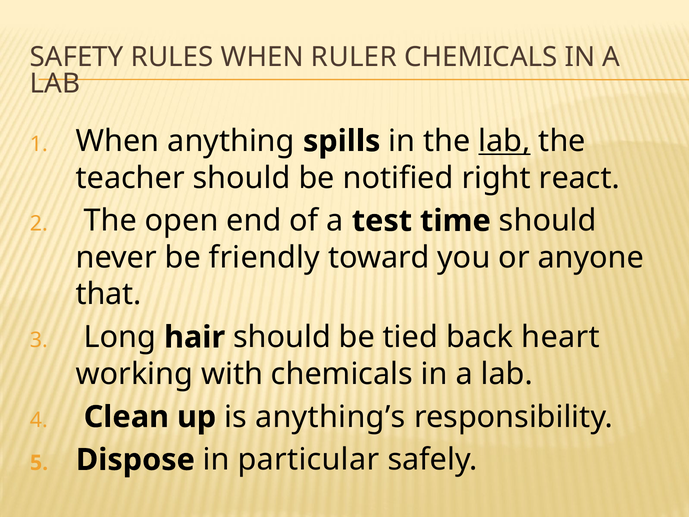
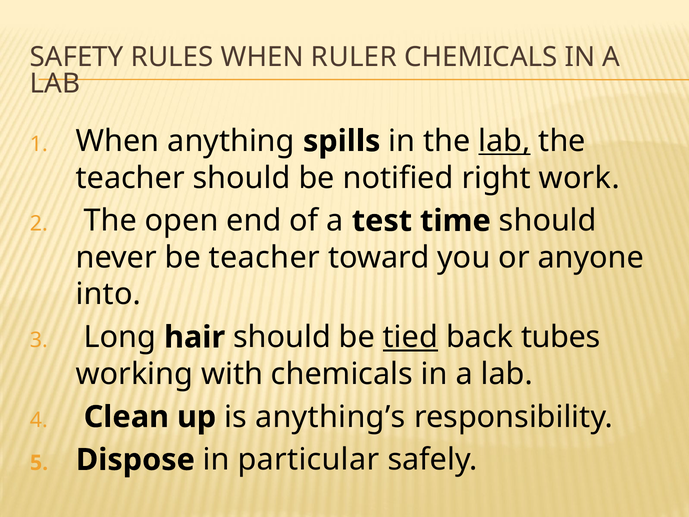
react: react -> work
be friendly: friendly -> teacher
that: that -> into
tied underline: none -> present
heart: heart -> tubes
